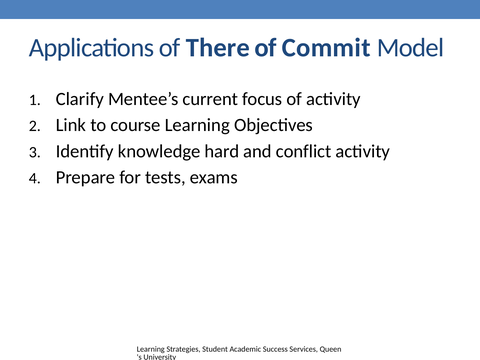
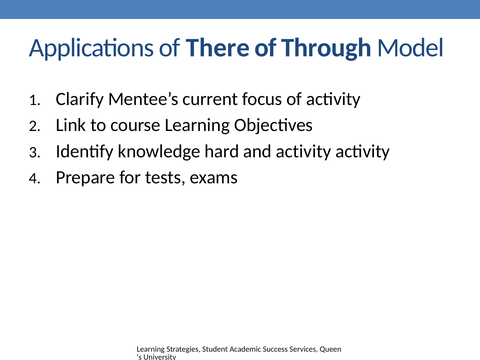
Commit: Commit -> Through
and conflict: conflict -> activity
